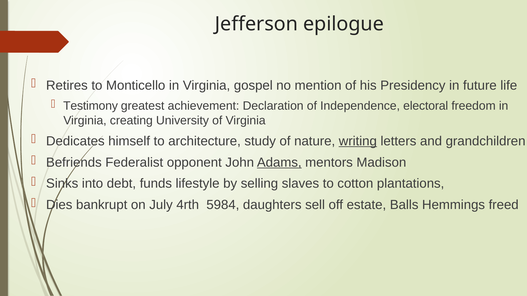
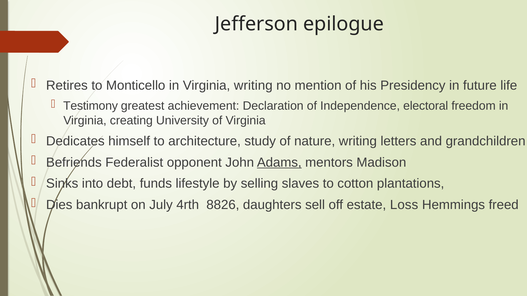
Virginia gospel: gospel -> writing
writing at (358, 141) underline: present -> none
5984: 5984 -> 8826
Balls: Balls -> Loss
